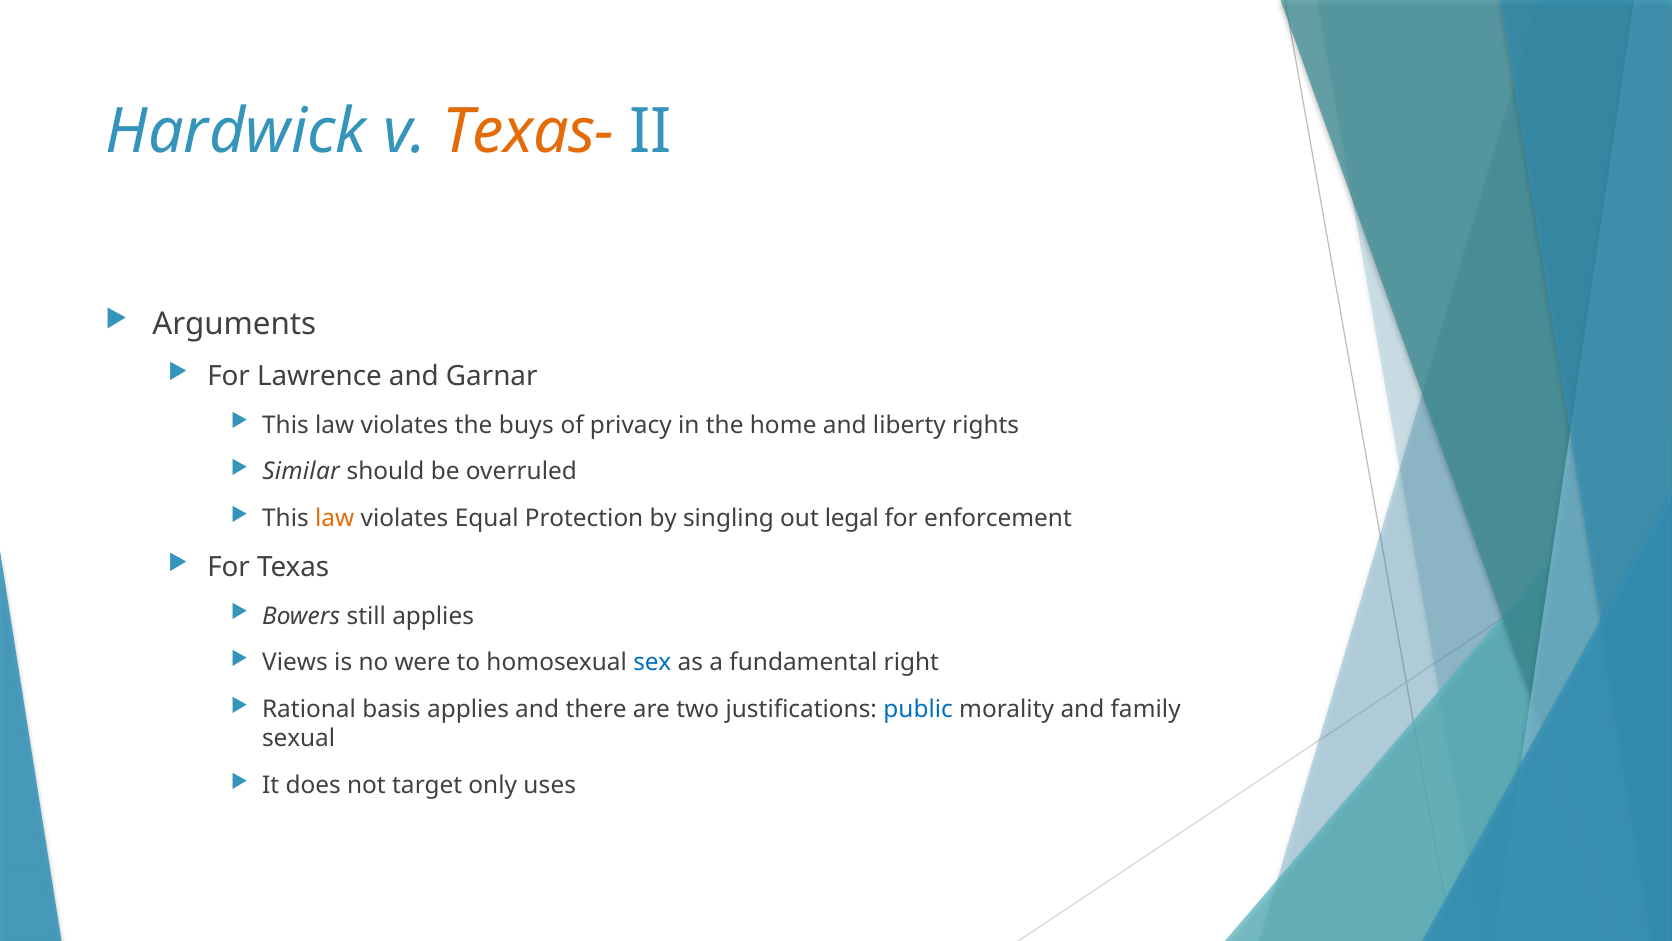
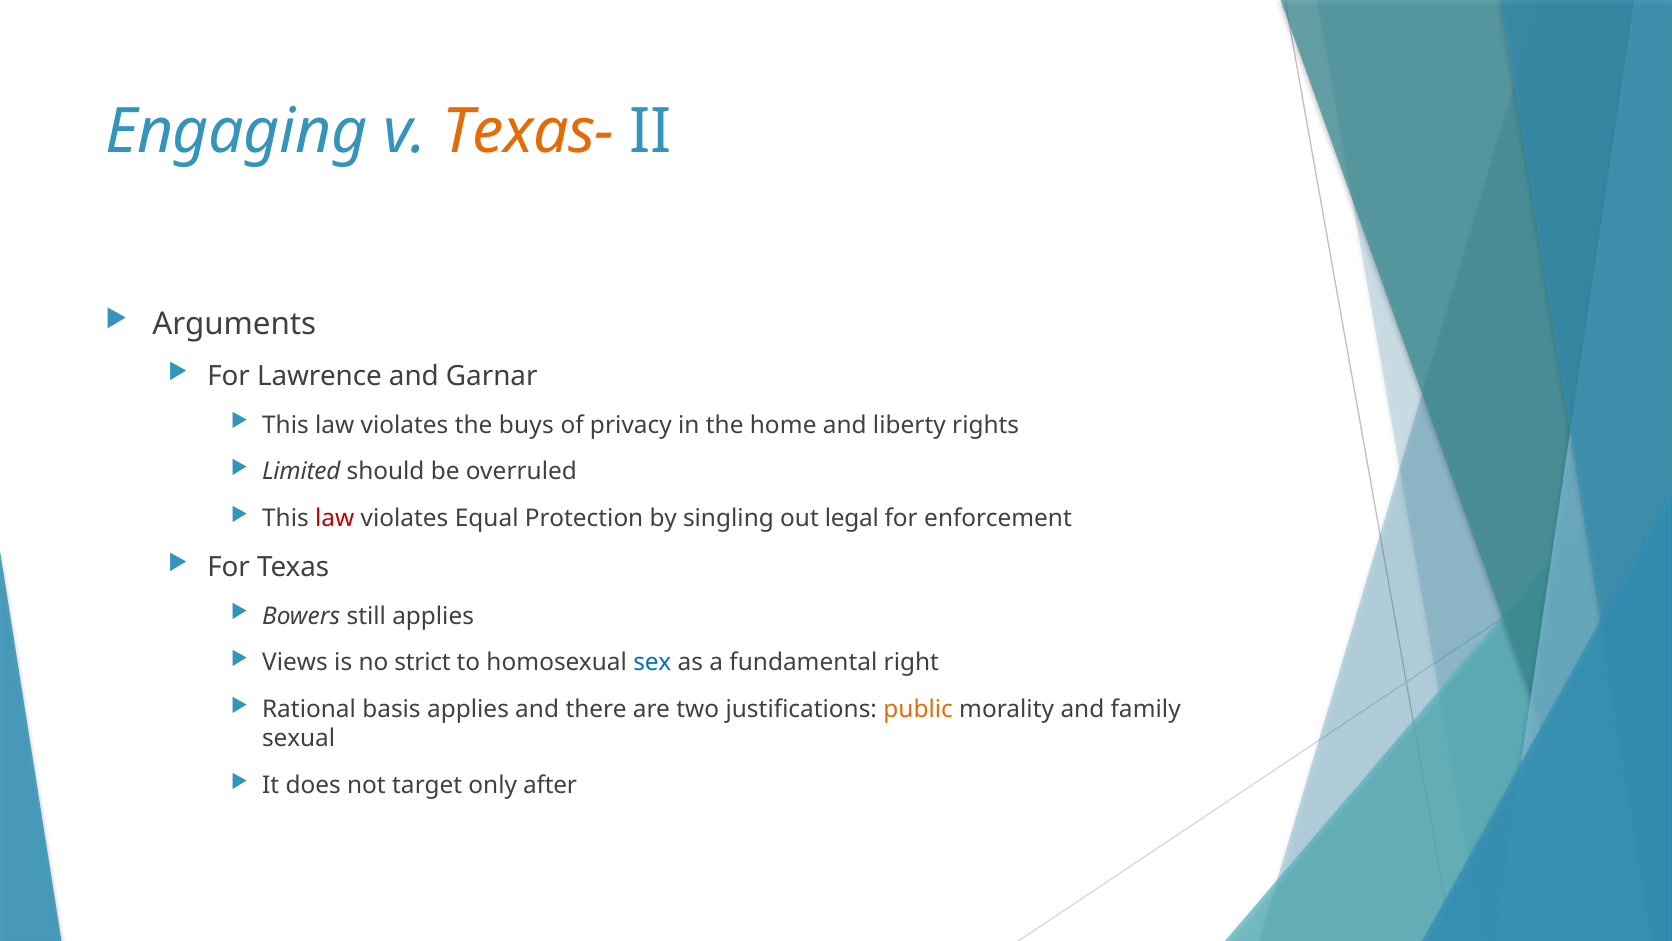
Hardwick: Hardwick -> Engaging
Similar: Similar -> Limited
law at (335, 518) colour: orange -> red
were: were -> strict
public colour: blue -> orange
uses: uses -> after
